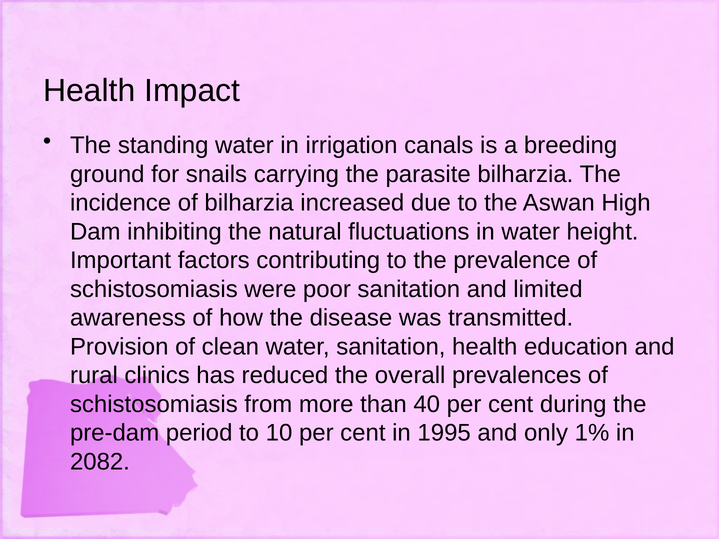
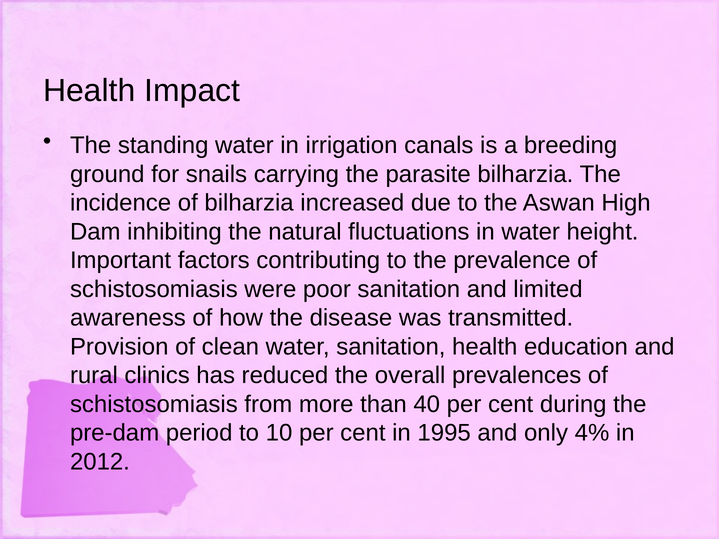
1%: 1% -> 4%
2082: 2082 -> 2012
